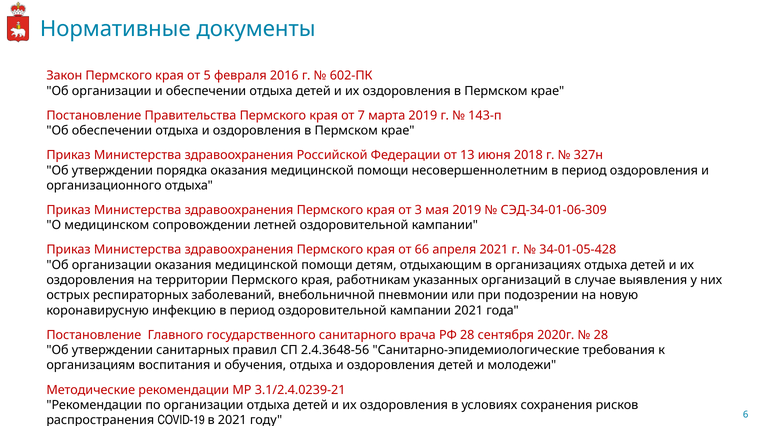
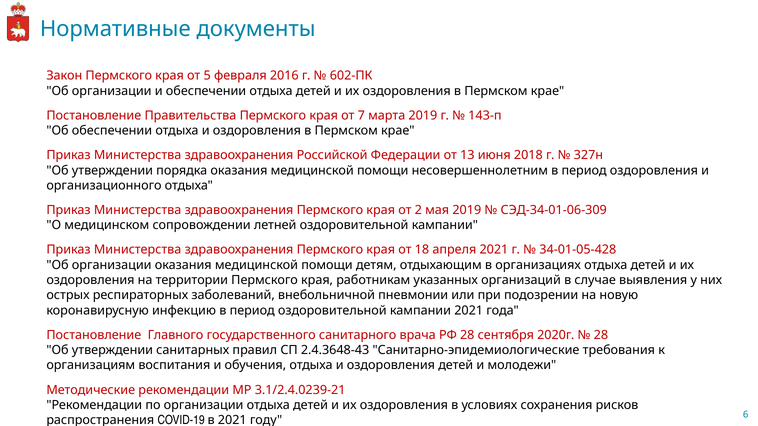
3: 3 -> 2
66: 66 -> 18
2.4.3648-56: 2.4.3648-56 -> 2.4.3648-43
